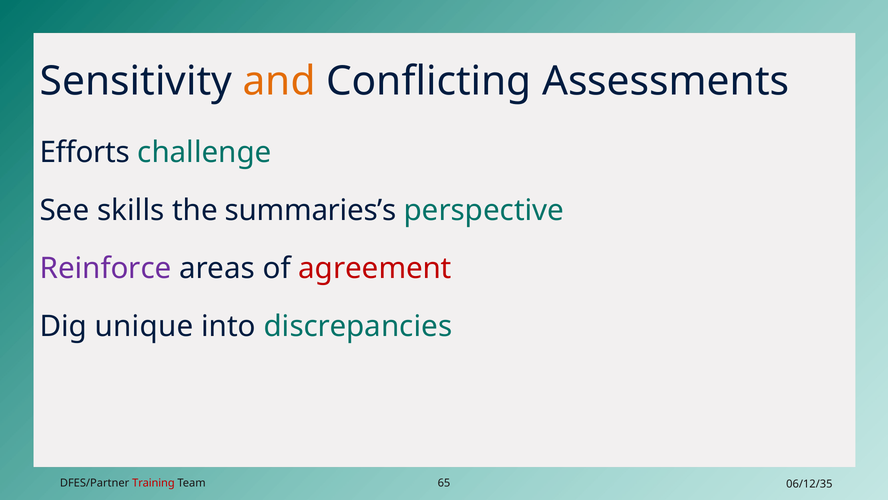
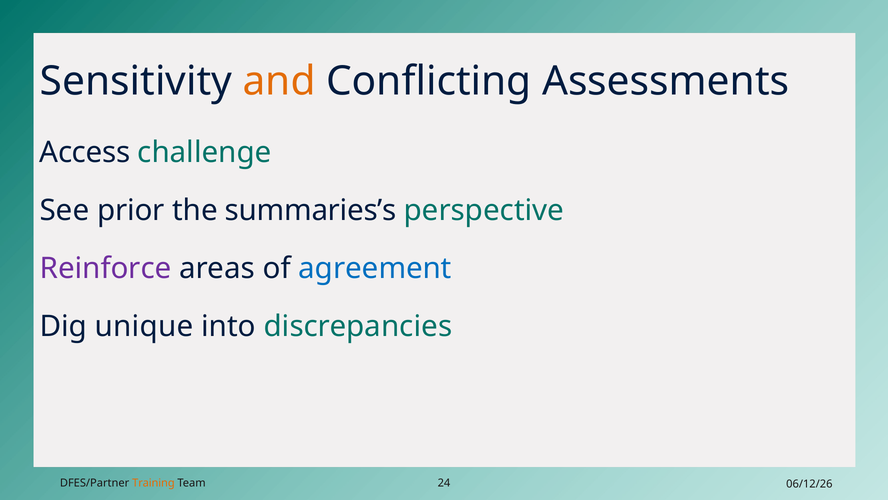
Efforts: Efforts -> Access
skills: skills -> prior
agreement colour: red -> blue
Training colour: red -> orange
65: 65 -> 24
06/12/35: 06/12/35 -> 06/12/26
